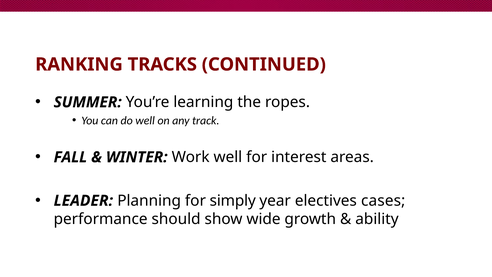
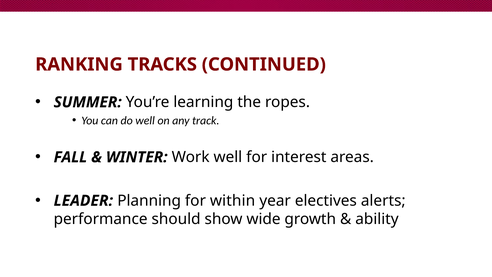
simply: simply -> within
cases: cases -> alerts
